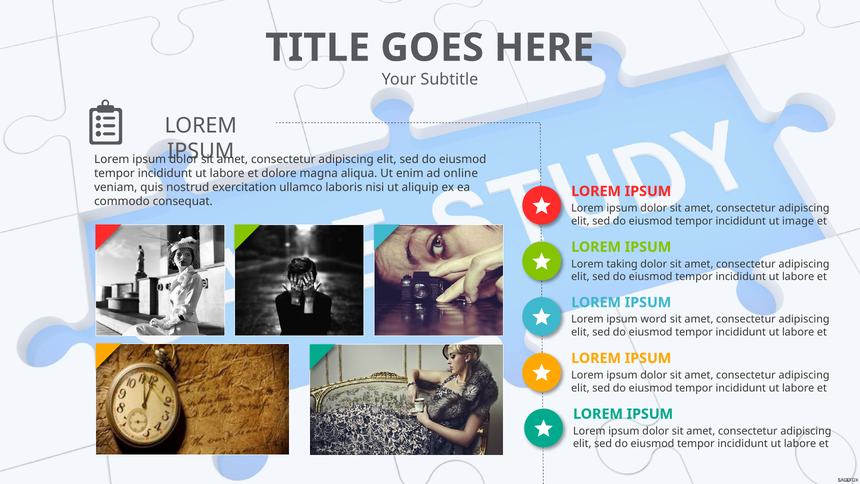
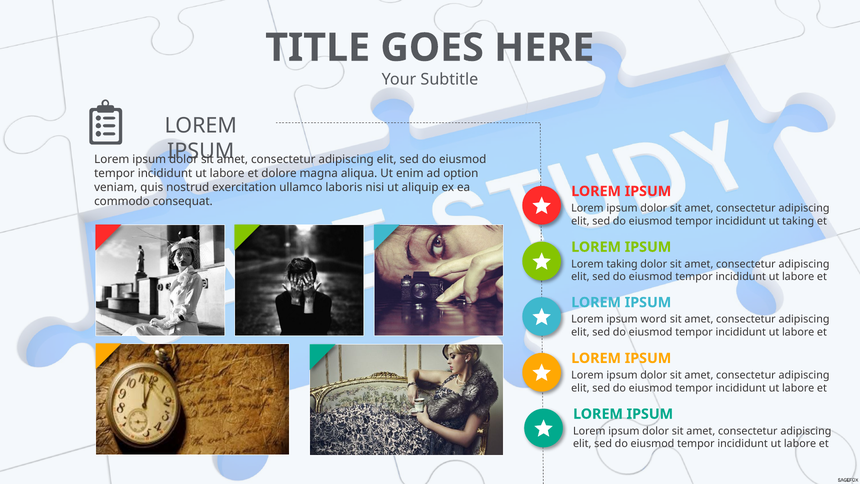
online: online -> option
ut image: image -> taking
